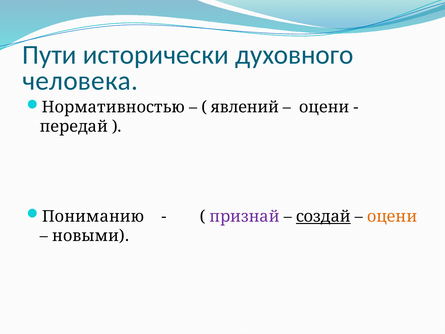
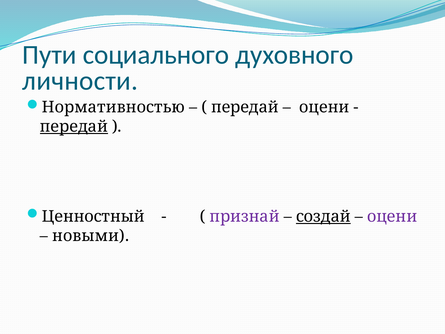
исторически: исторически -> социального
человека: человека -> личности
явлений at (245, 107): явлений -> передай
передай at (74, 126) underline: none -> present
Пониманию: Пониманию -> Ценностный
оцени at (392, 216) colour: orange -> purple
